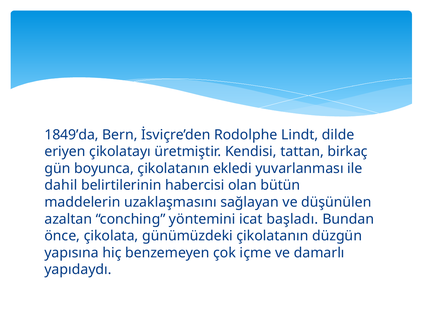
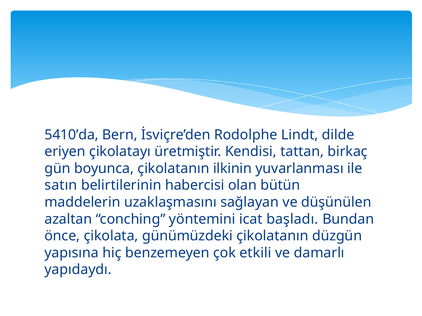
1849’da: 1849’da -> 5410’da
ekledi: ekledi -> ilkinin
dahil: dahil -> satın
içme: içme -> etkili
